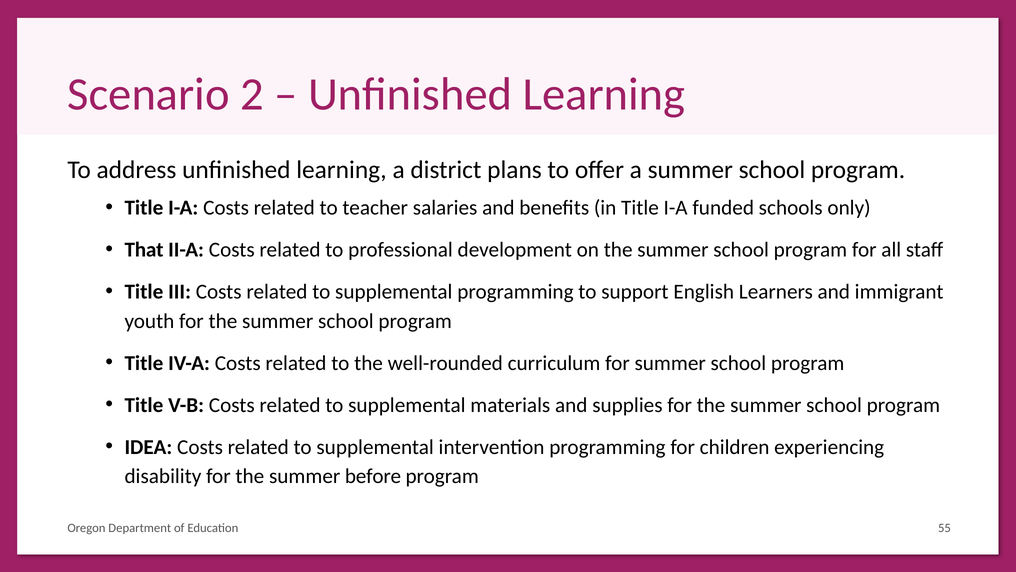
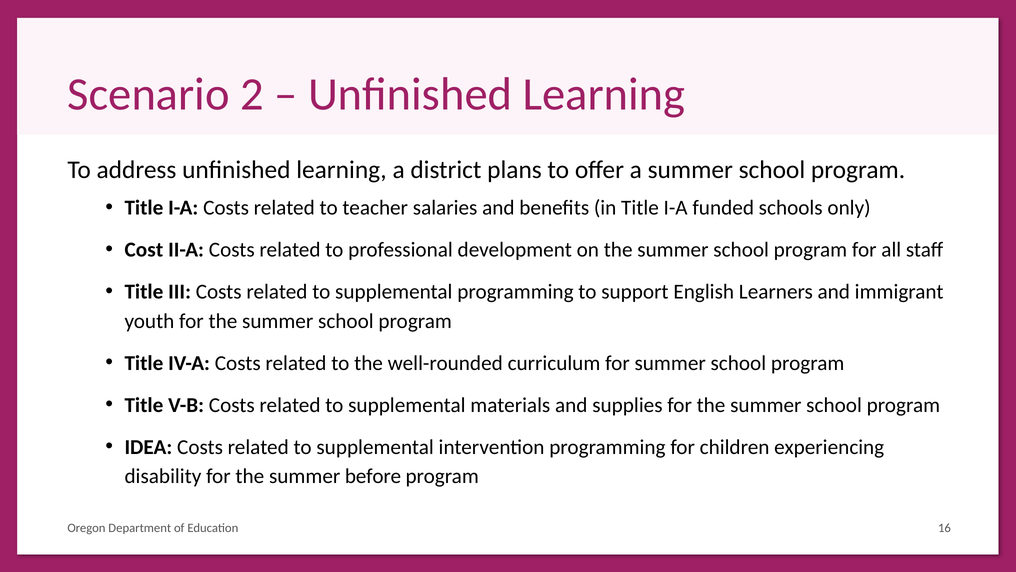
That: That -> Cost
55: 55 -> 16
